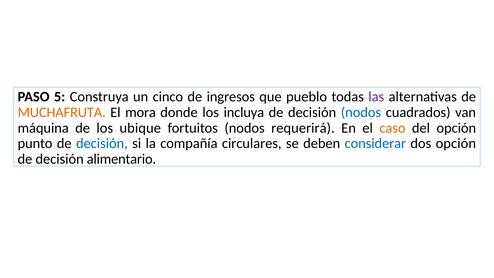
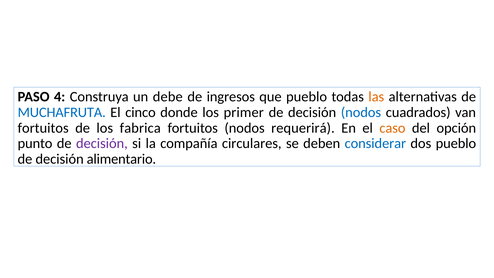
5: 5 -> 4
cinco: cinco -> debe
las colour: purple -> orange
MUCHAFRUTA colour: orange -> blue
mora: mora -> cinco
incluya: incluya -> primer
máquina at (43, 128): máquina -> fortuitos
ubique: ubique -> fabrica
decisión at (102, 143) colour: blue -> purple
dos opción: opción -> pueblo
